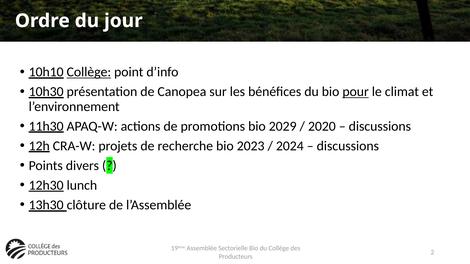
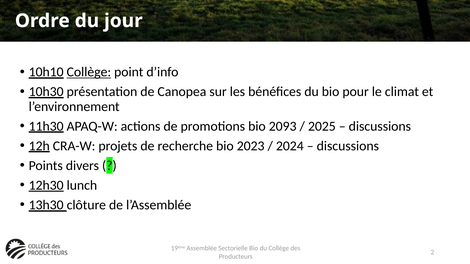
pour underline: present -> none
2029: 2029 -> 2093
2020: 2020 -> 2025
